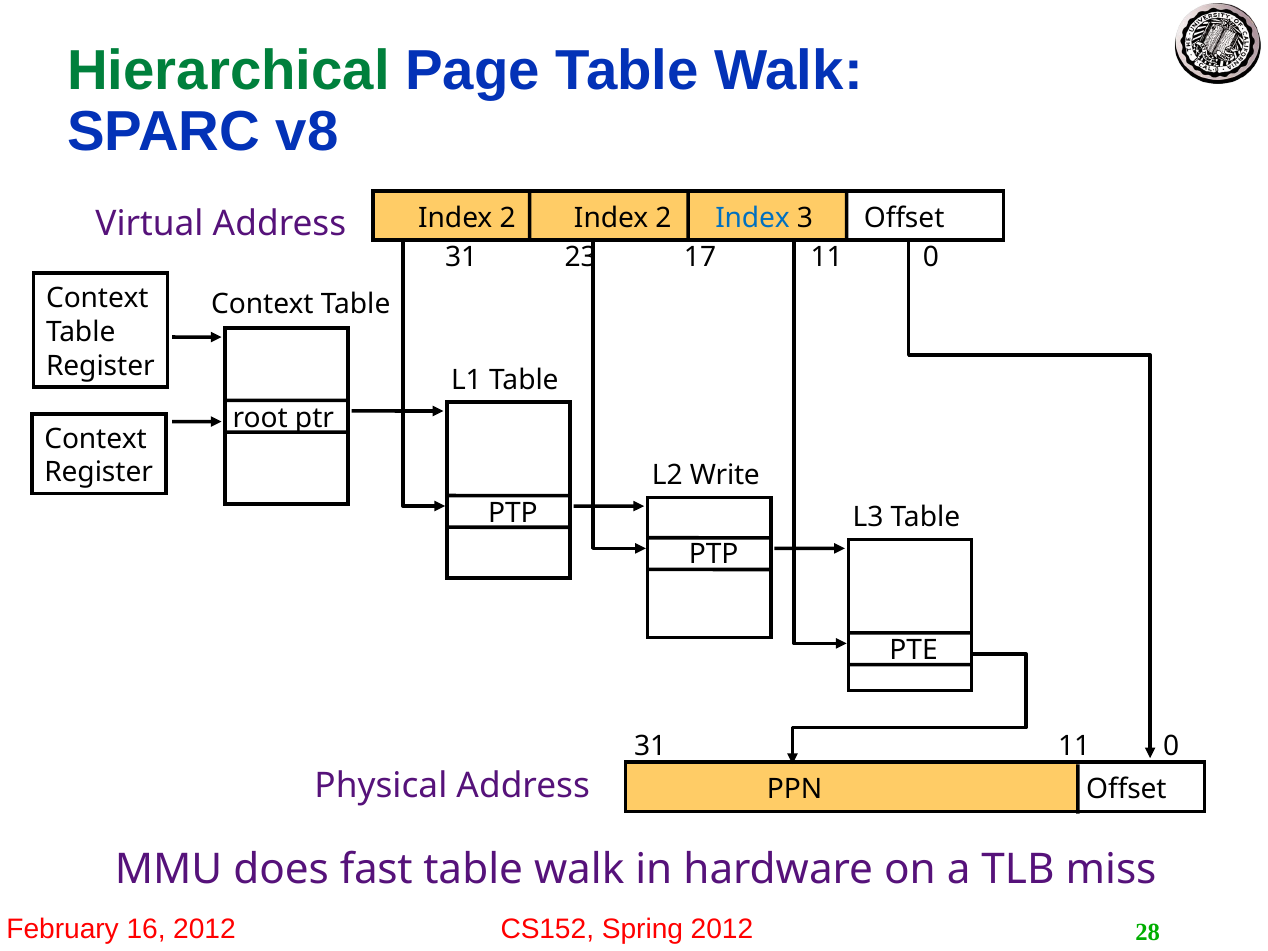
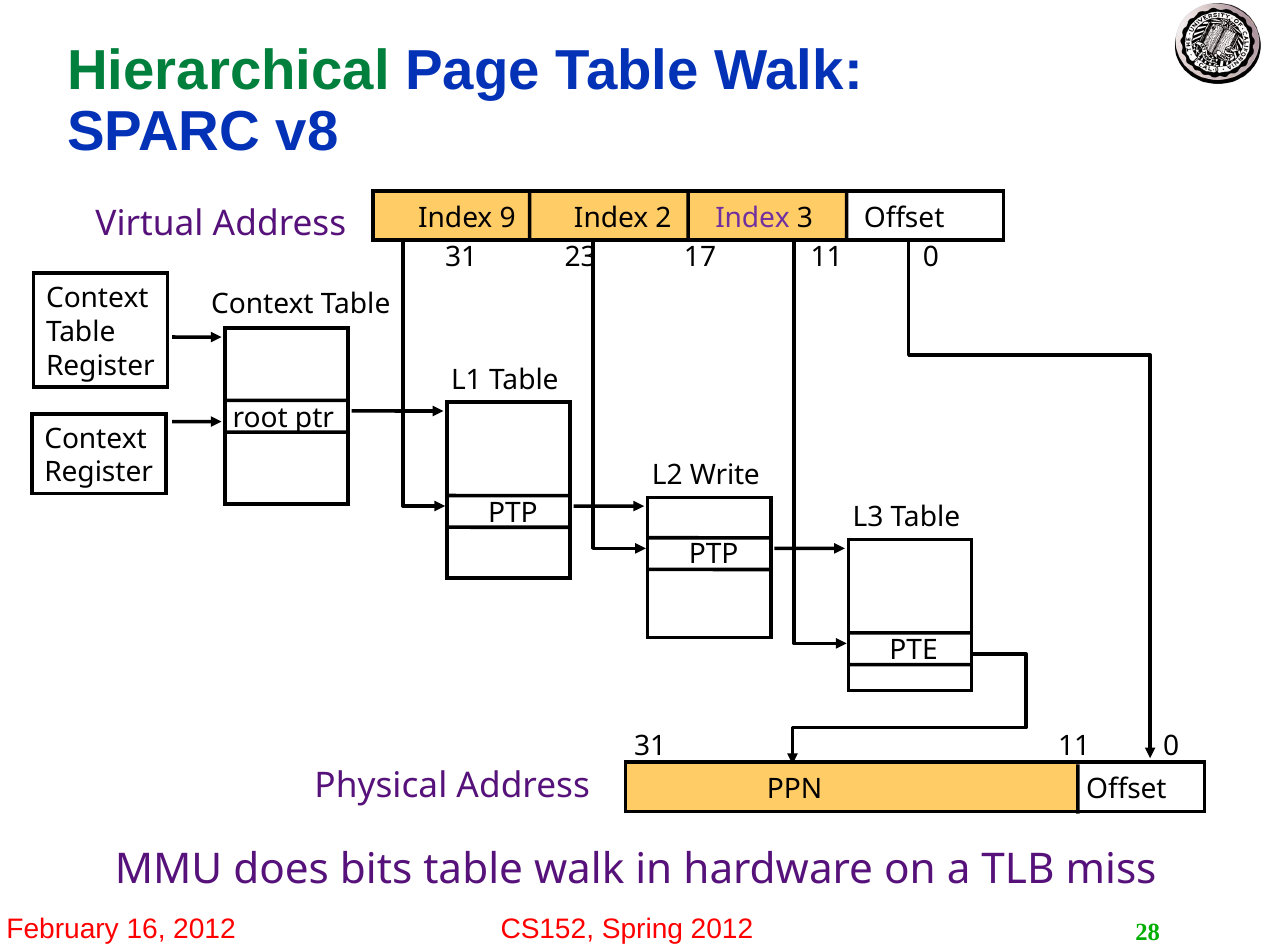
Address Index 2: 2 -> 9
Index at (752, 218) colour: blue -> purple
fast: fast -> bits
